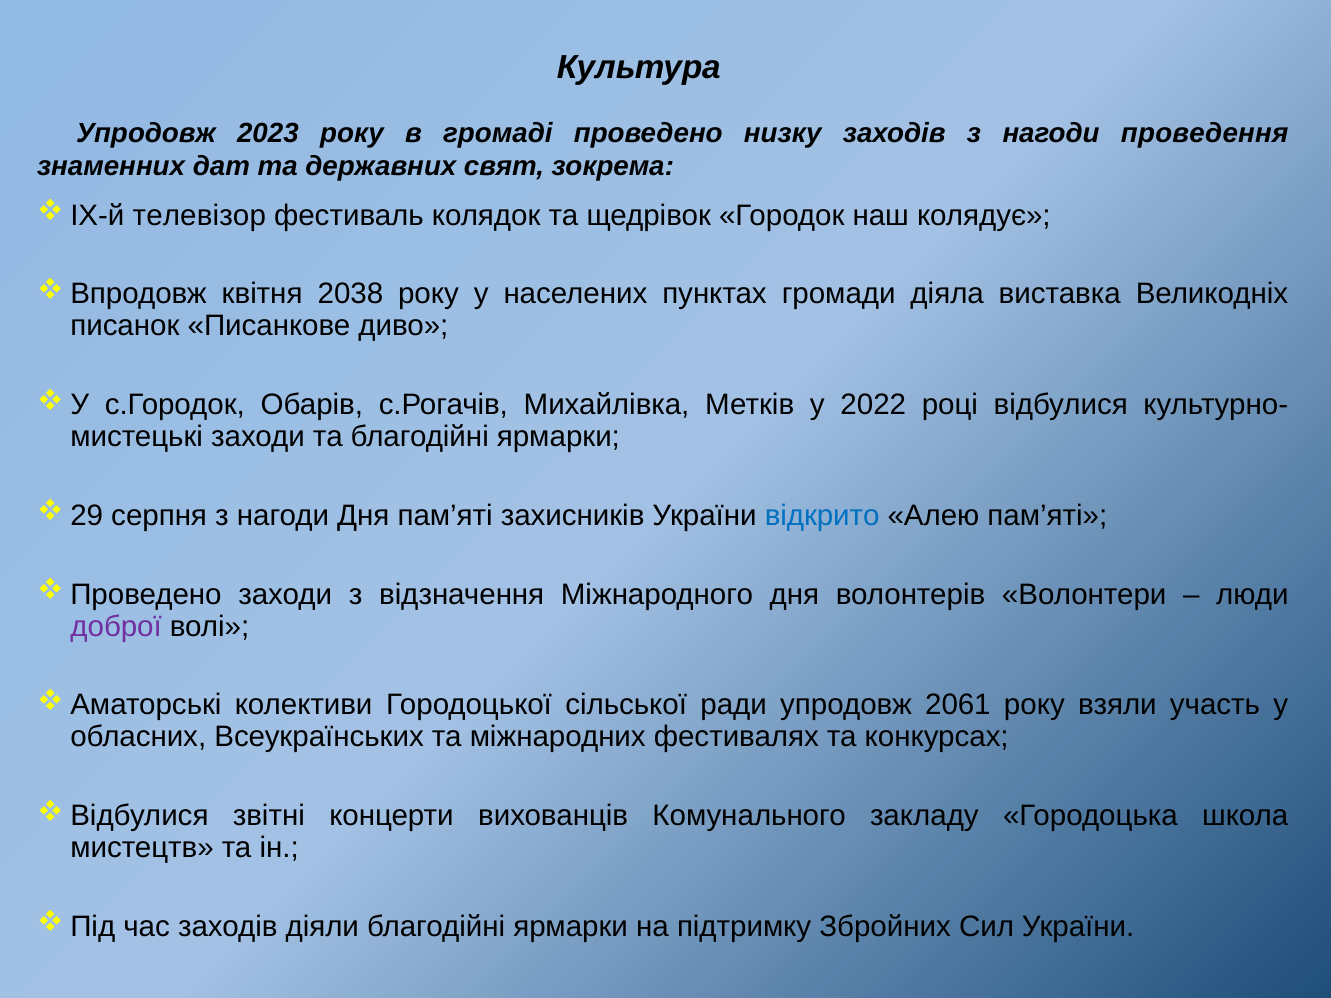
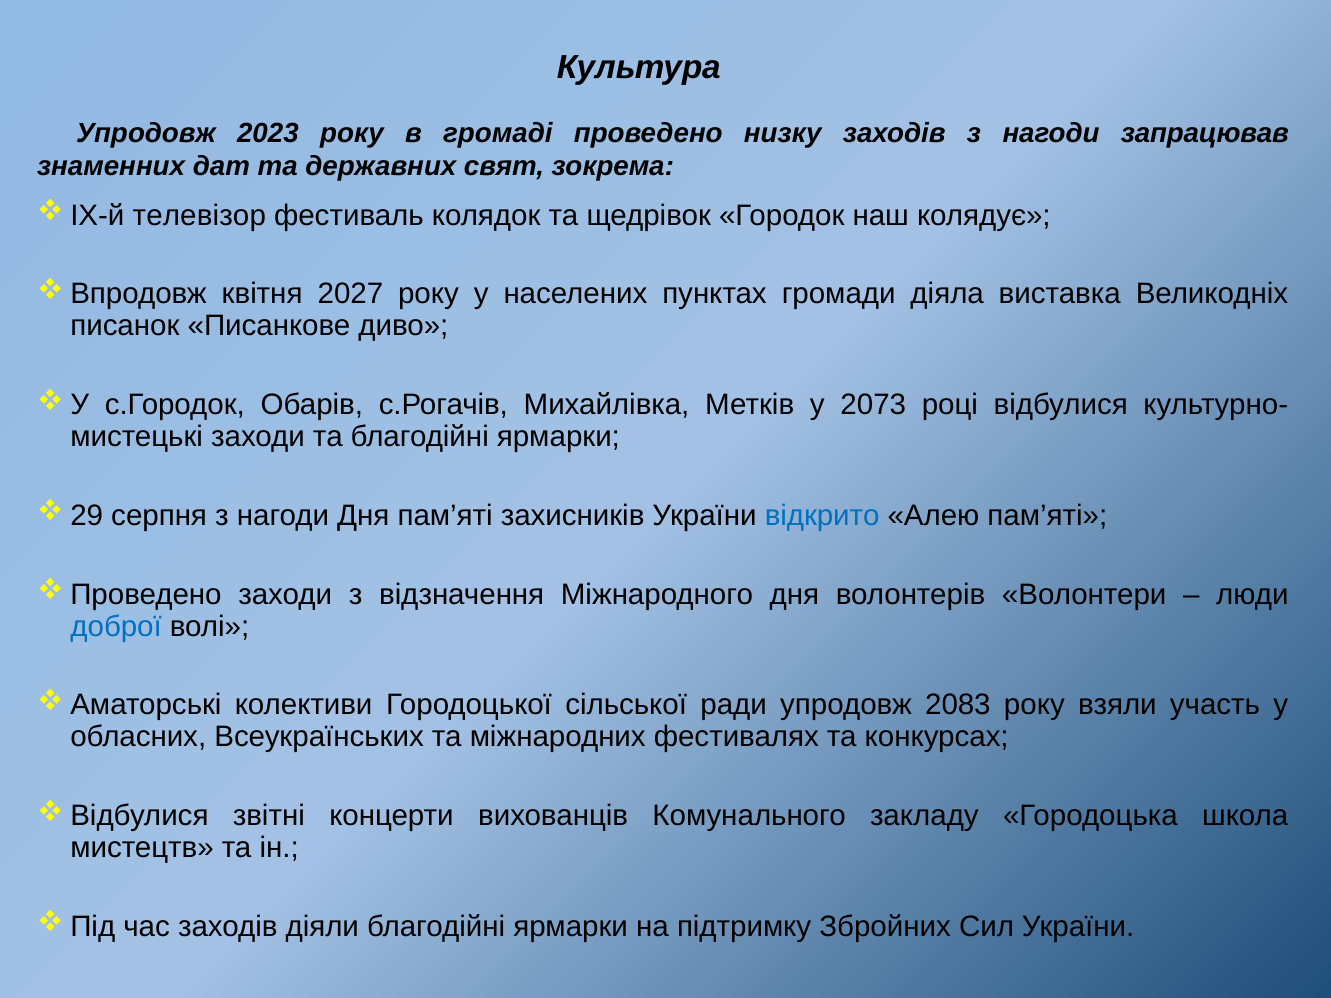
проведення: проведення -> запрацював
2038: 2038 -> 2027
2022: 2022 -> 2073
доброї colour: purple -> blue
2061: 2061 -> 2083
